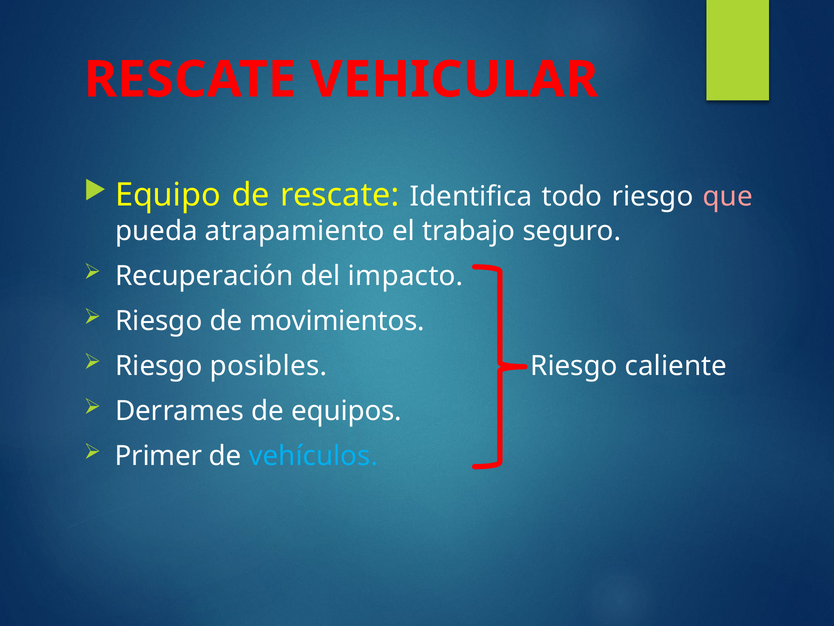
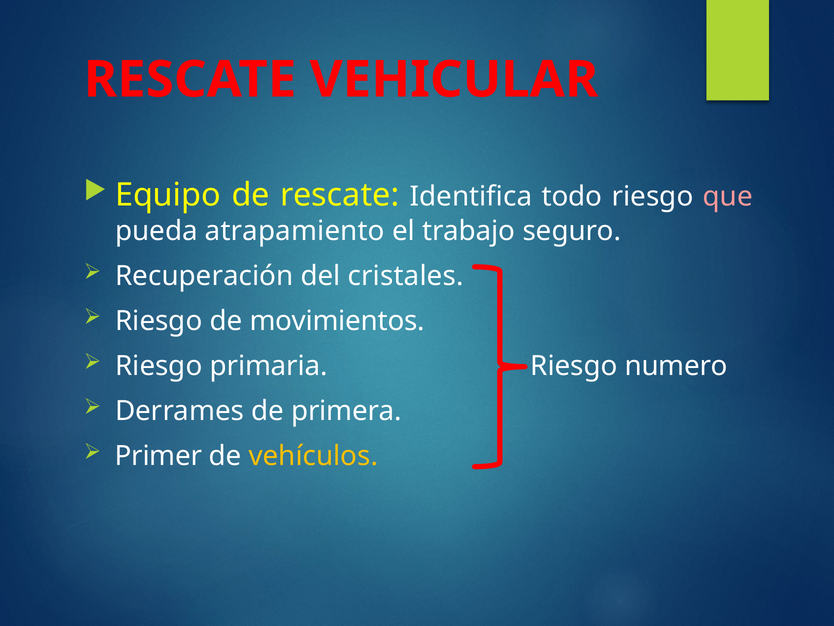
impacto: impacto -> cristales
posibles: posibles -> primaria
caliente: caliente -> numero
equipos: equipos -> primera
vehículos colour: light blue -> yellow
